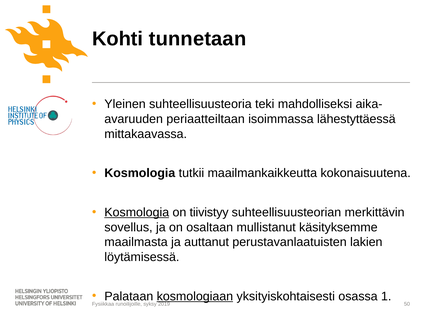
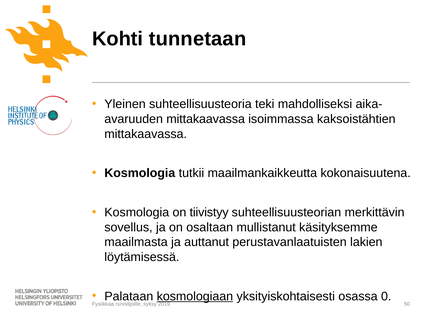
periaatteiltaan at (206, 119): periaatteiltaan -> mittakaavassa
lähestyttäessä: lähestyttäessä -> kaksoistähtien
Kosmologia at (137, 212) underline: present -> none
1: 1 -> 0
